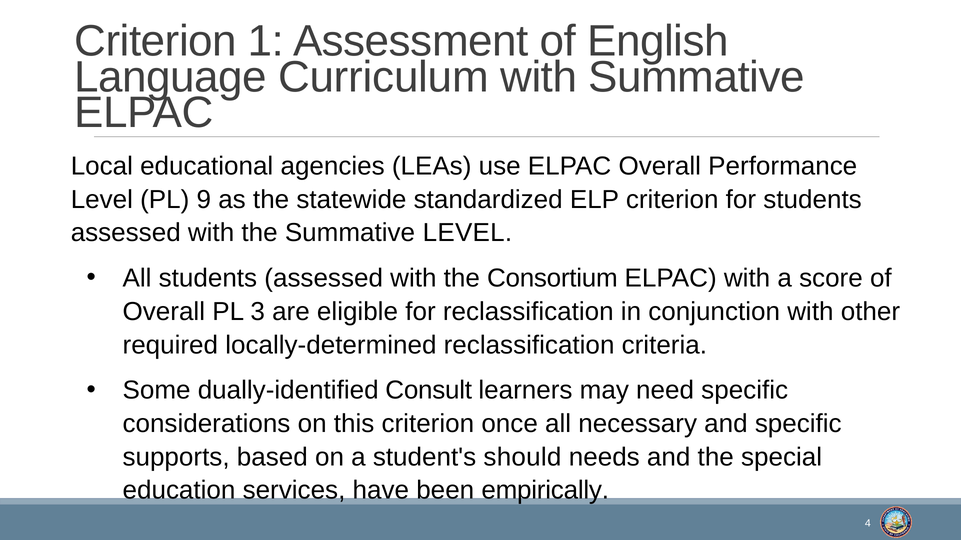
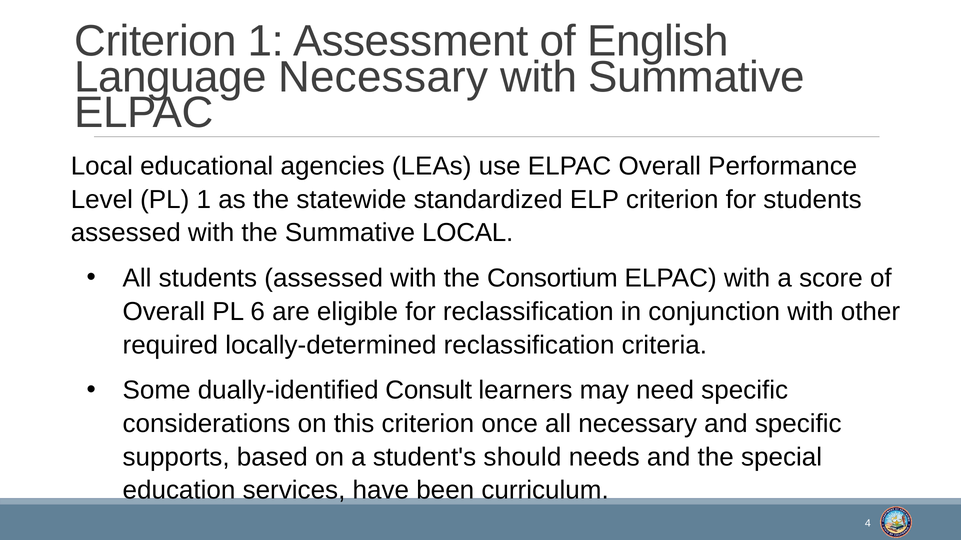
Language Curriculum: Curriculum -> Necessary
PL 9: 9 -> 1
Summative LEVEL: LEVEL -> LOCAL
3: 3 -> 6
empirically: empirically -> curriculum
